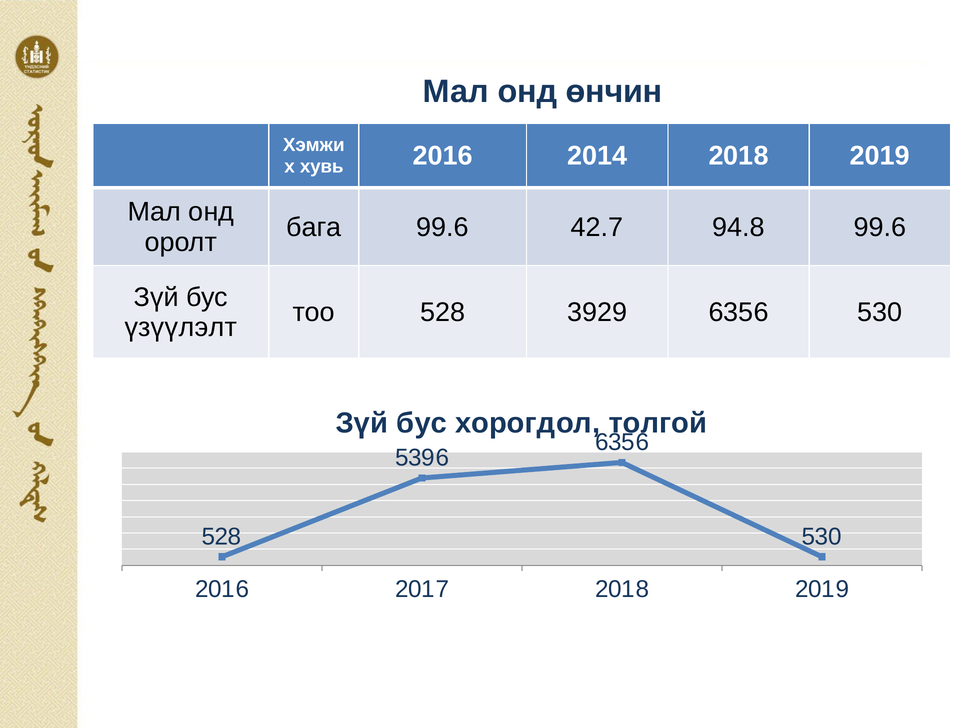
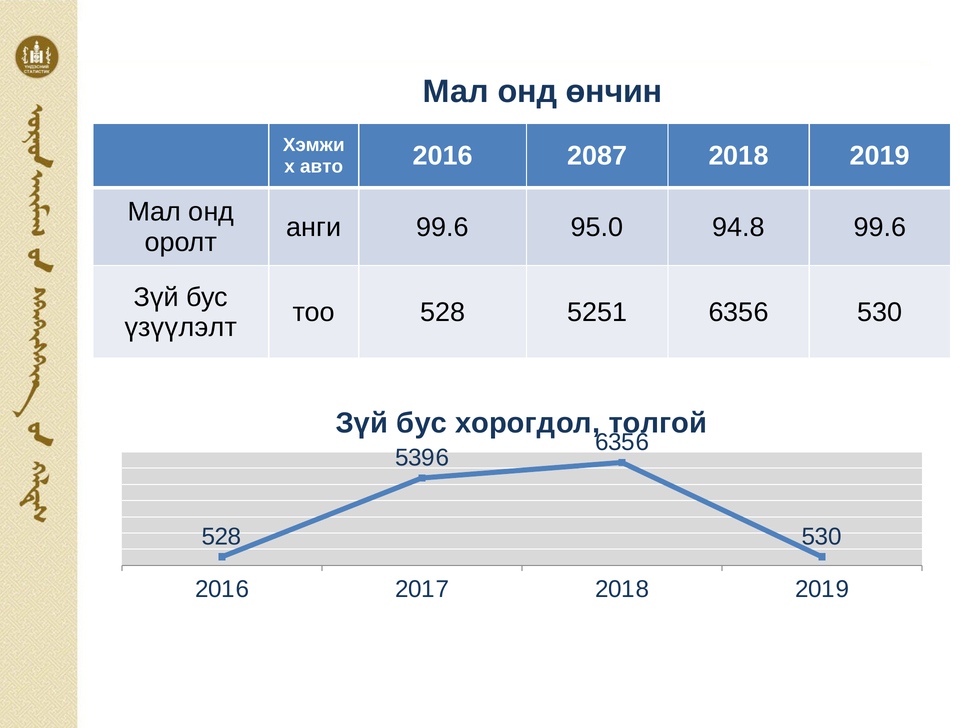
хувь: хувь -> авто
2014: 2014 -> 2087
бага: бага -> анги
42.7: 42.7 -> 95.0
3929: 3929 -> 5251
